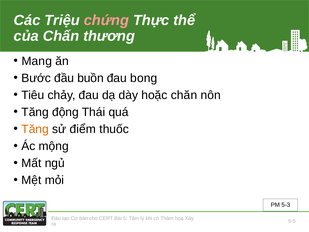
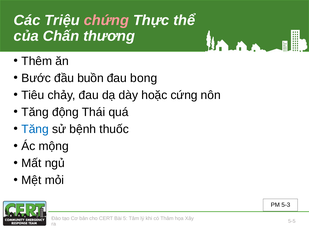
Mang: Mang -> Thêm
chăn: chăn -> cứng
Tăng at (35, 129) colour: orange -> blue
điểm: điểm -> bệnh
